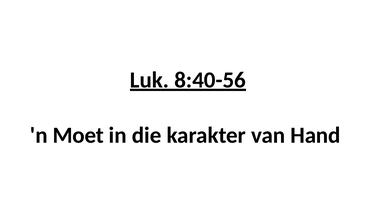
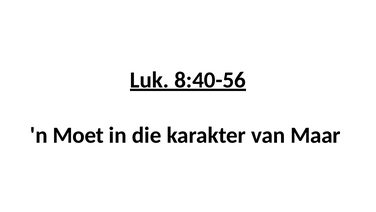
Hand: Hand -> Maar
